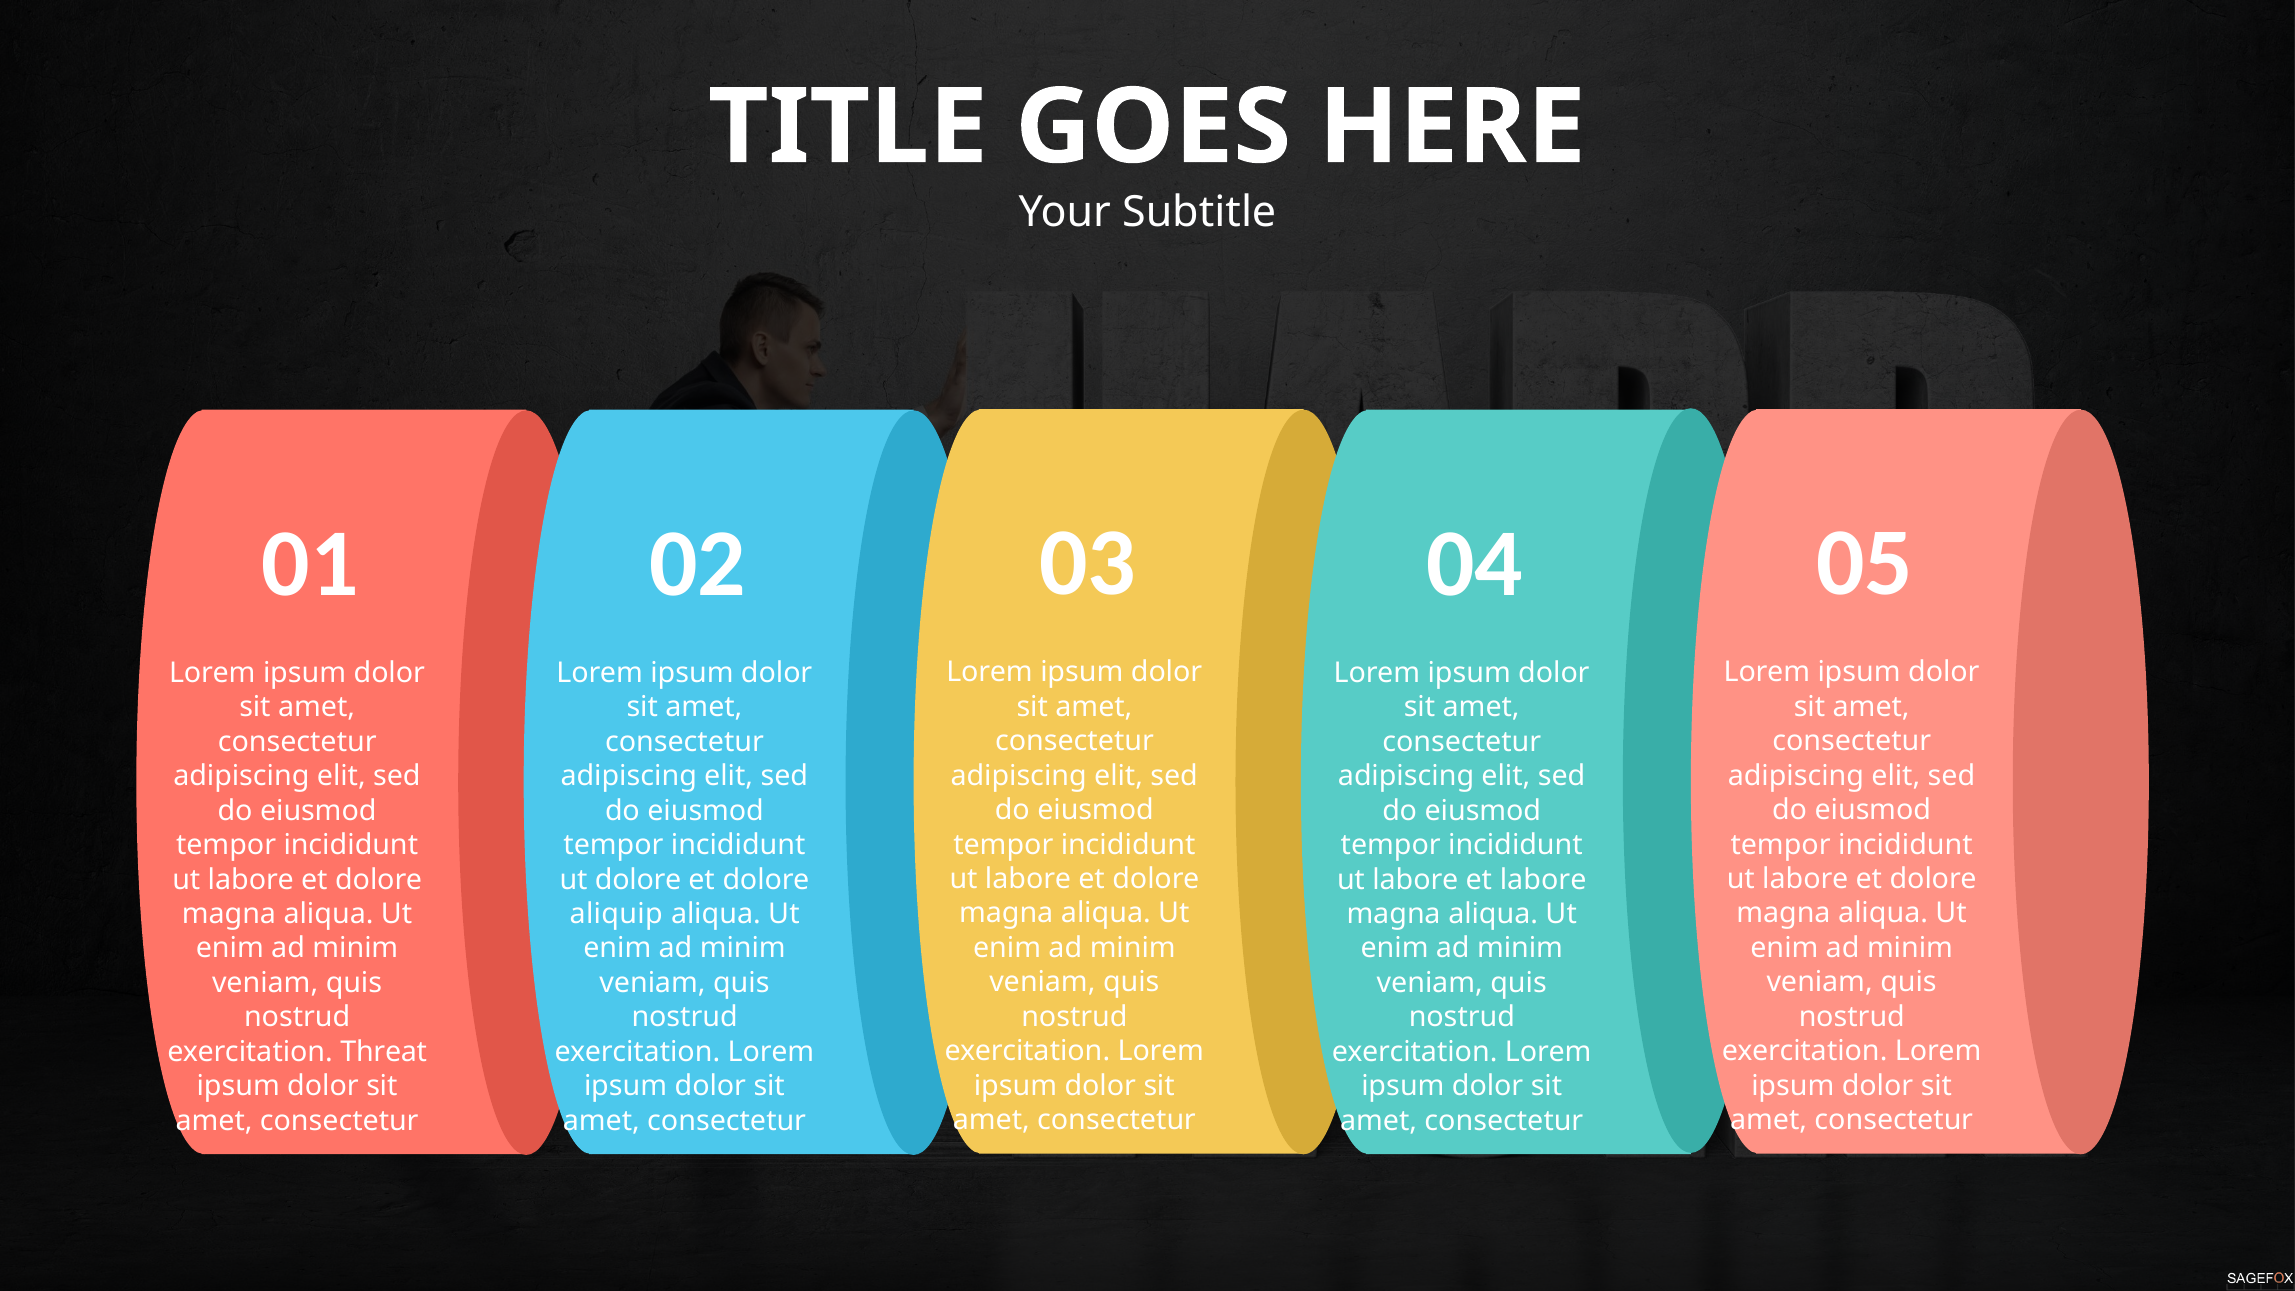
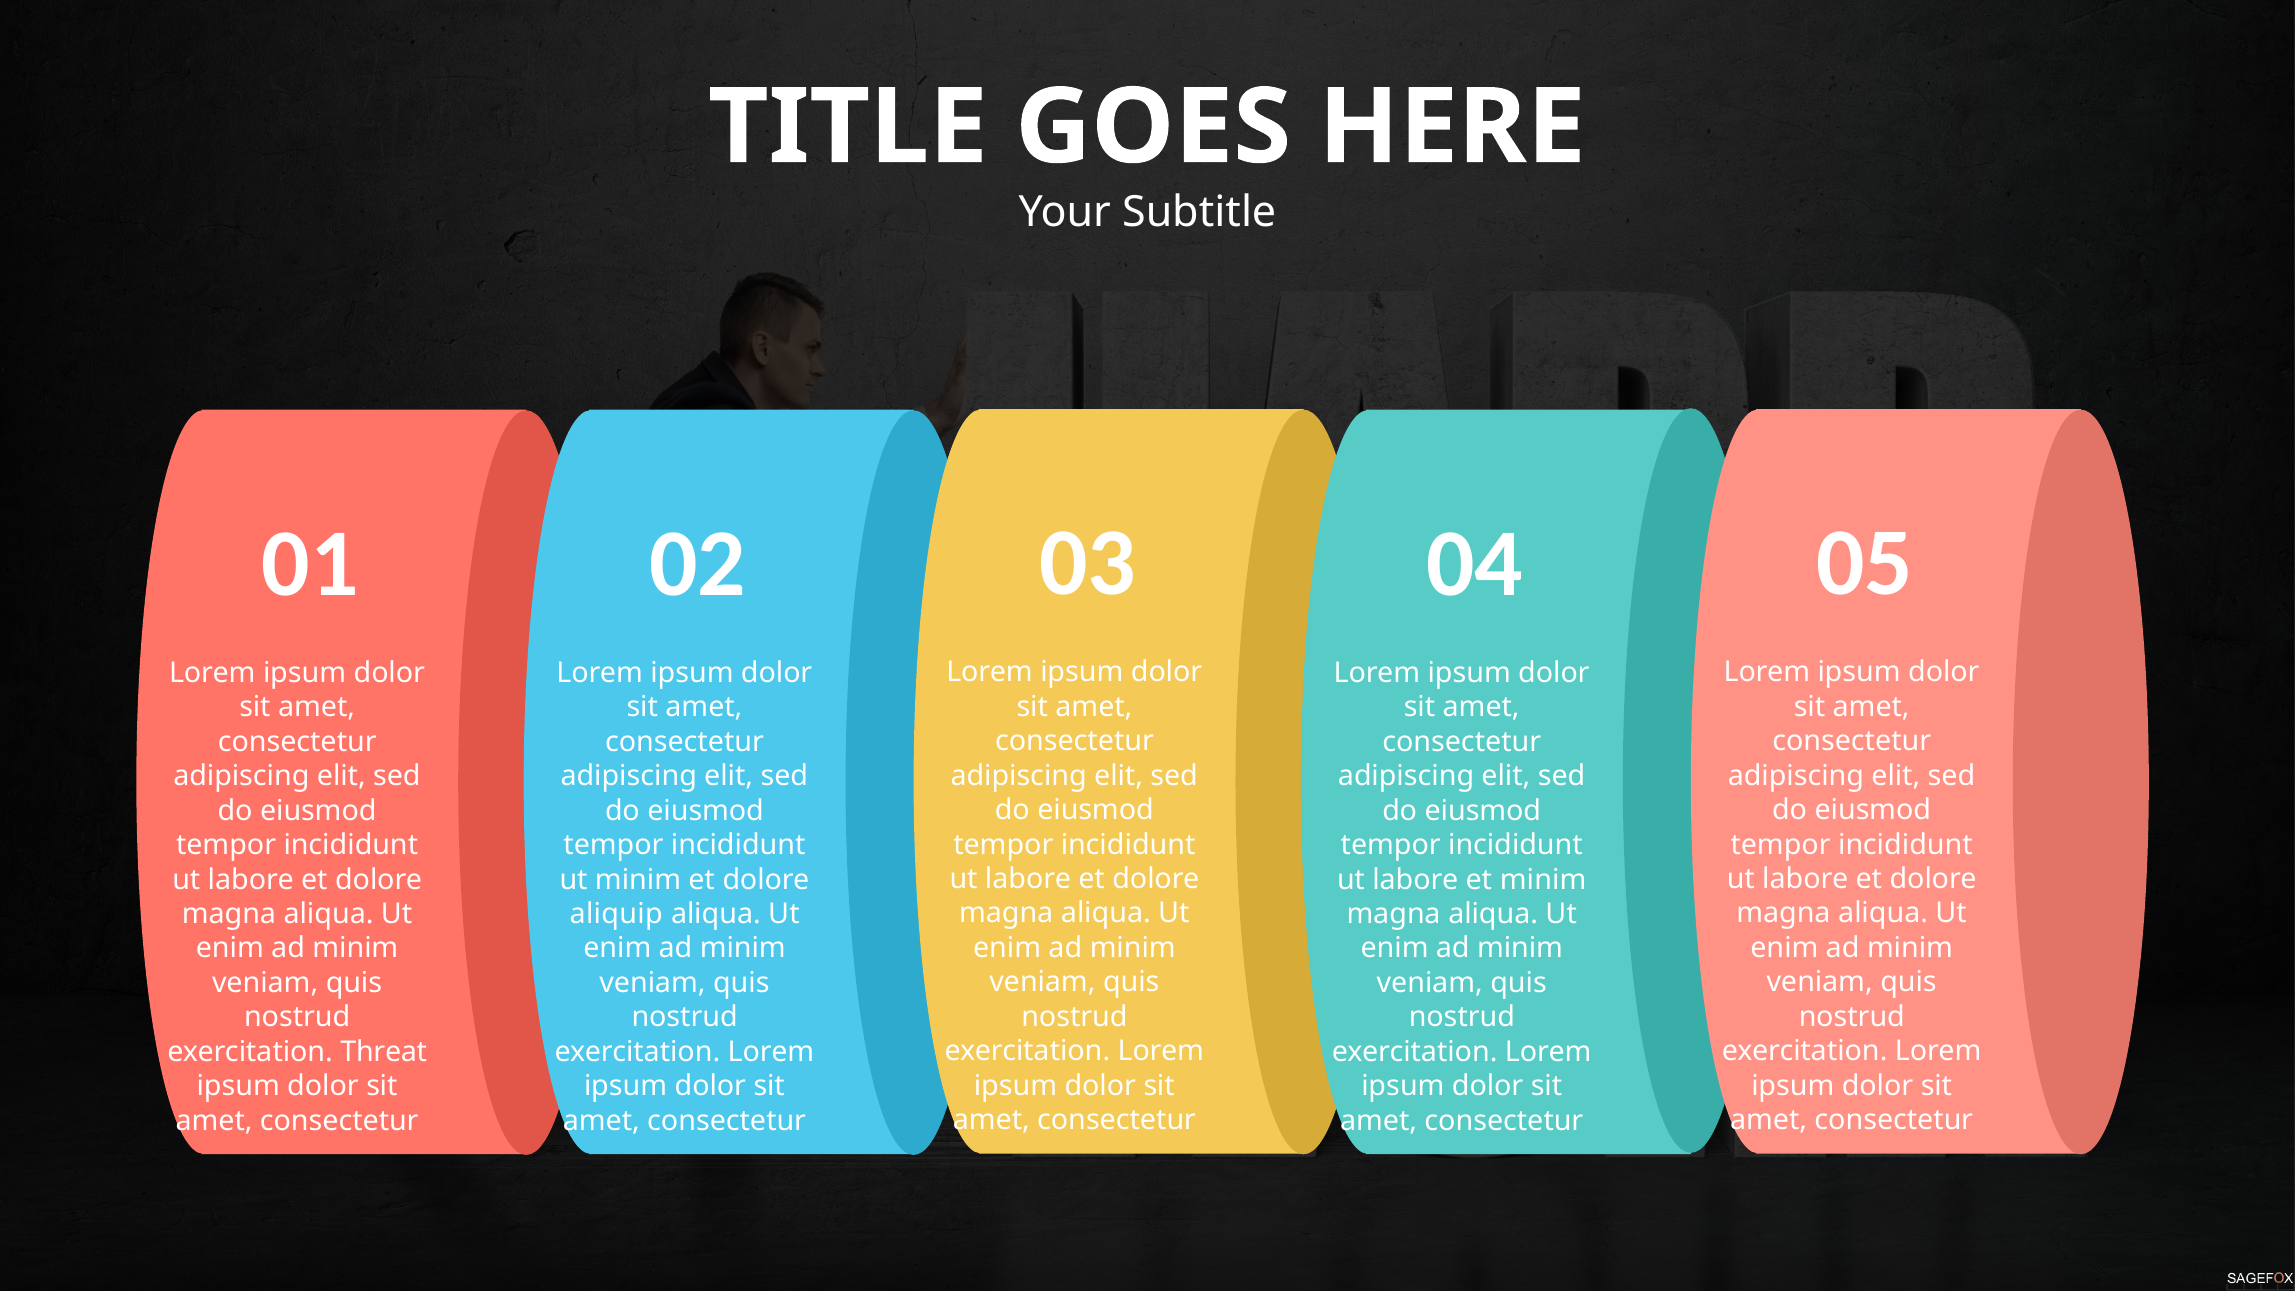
ut dolore: dolore -> minim
et labore: labore -> minim
